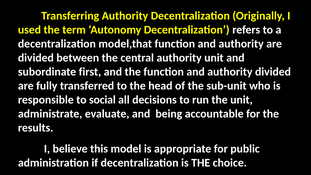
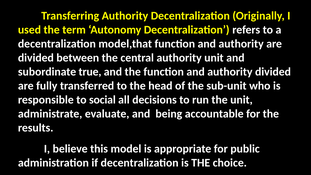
first: first -> true
